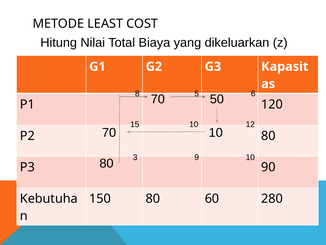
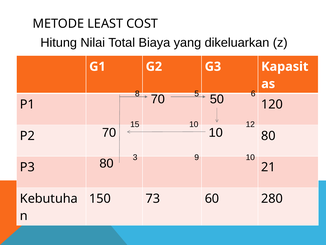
90: 90 -> 21
150 80: 80 -> 73
